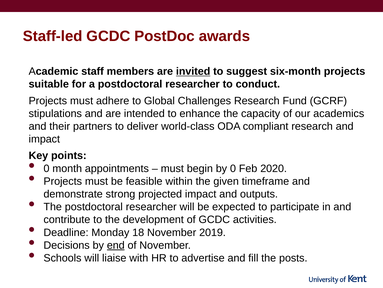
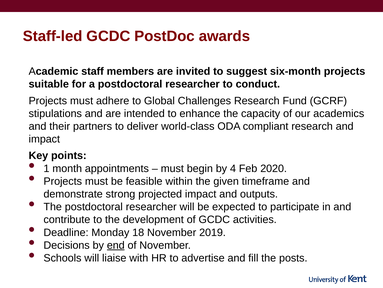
invited underline: present -> none
0 at (47, 168): 0 -> 1
by 0: 0 -> 4
